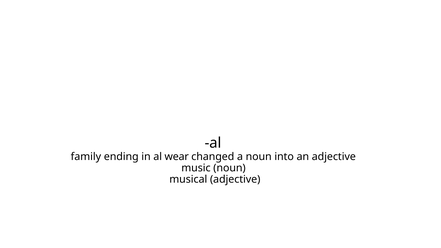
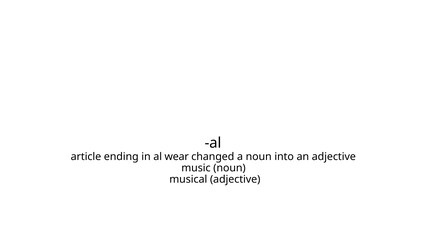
family: family -> article
